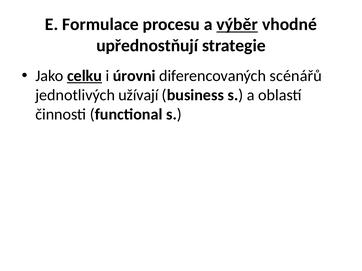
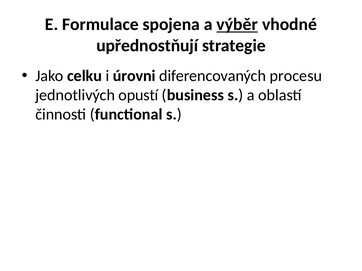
procesu: procesu -> spojena
celku underline: present -> none
scénářů: scénářů -> procesu
užívají: užívají -> opustí
